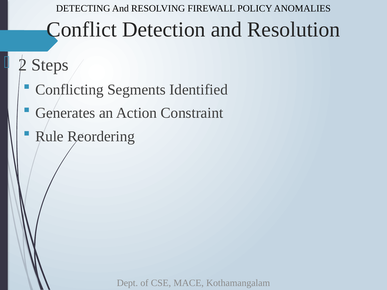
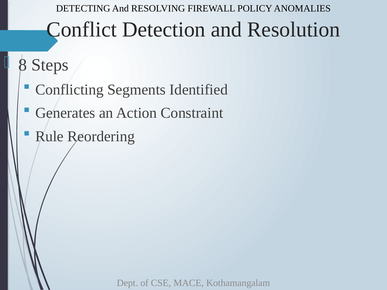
2: 2 -> 8
